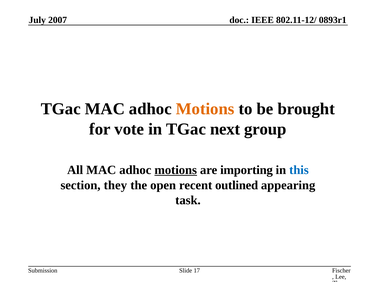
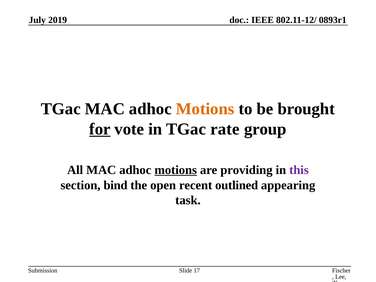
2007: 2007 -> 2019
for underline: none -> present
next: next -> rate
importing: importing -> providing
this colour: blue -> purple
they: they -> bind
